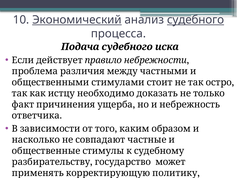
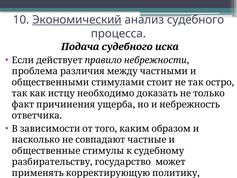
судебного underline: present -> none
